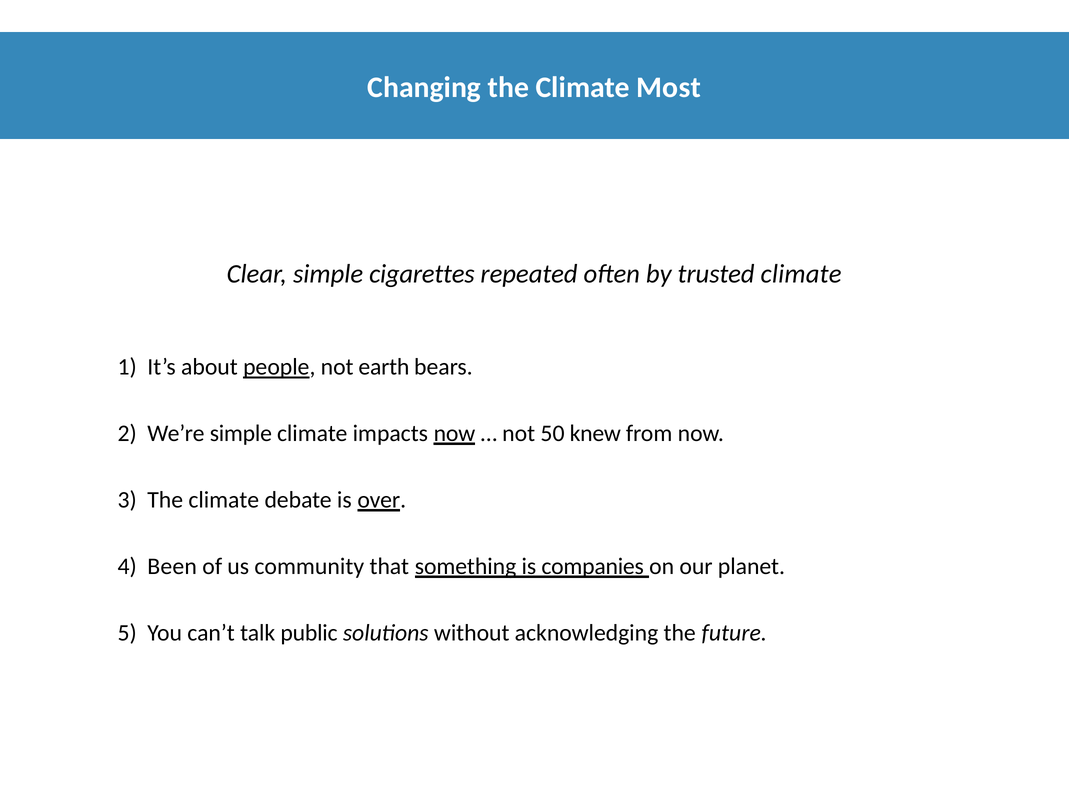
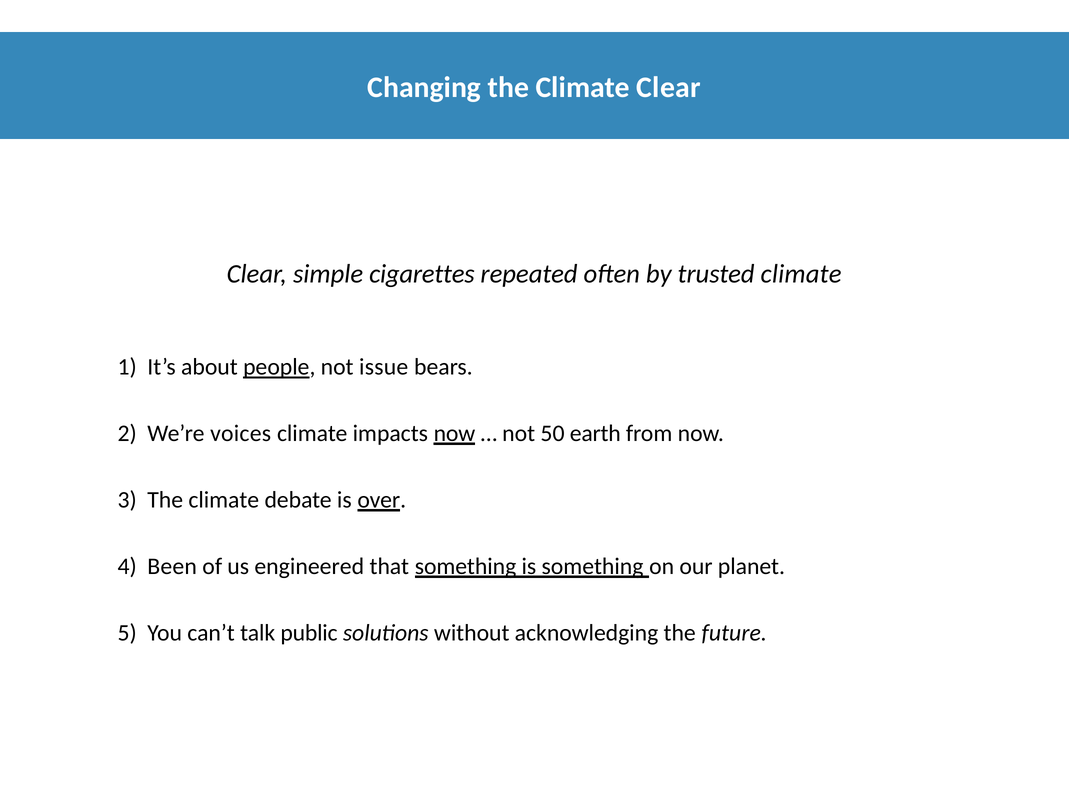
Climate Most: Most -> Clear
earth: earth -> issue
We’re simple: simple -> voices
knew: knew -> earth
community: community -> engineered
is companies: companies -> something
